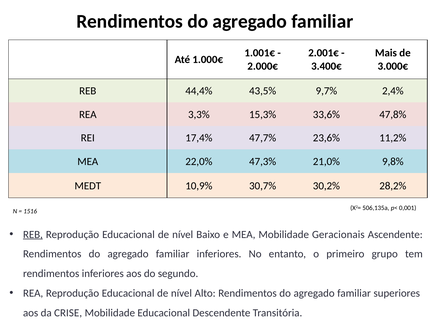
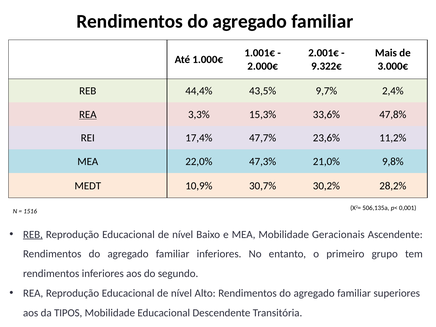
3.400€: 3.400€ -> 9.322€
REA at (88, 114) underline: none -> present
CRISE: CRISE -> TIPOS
